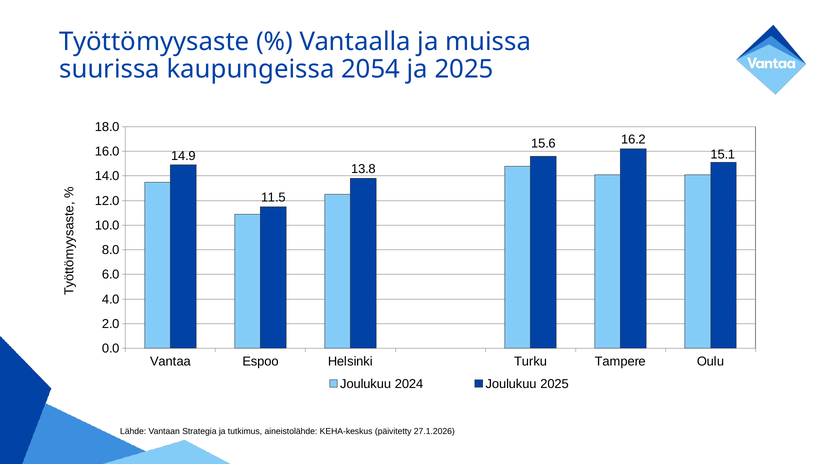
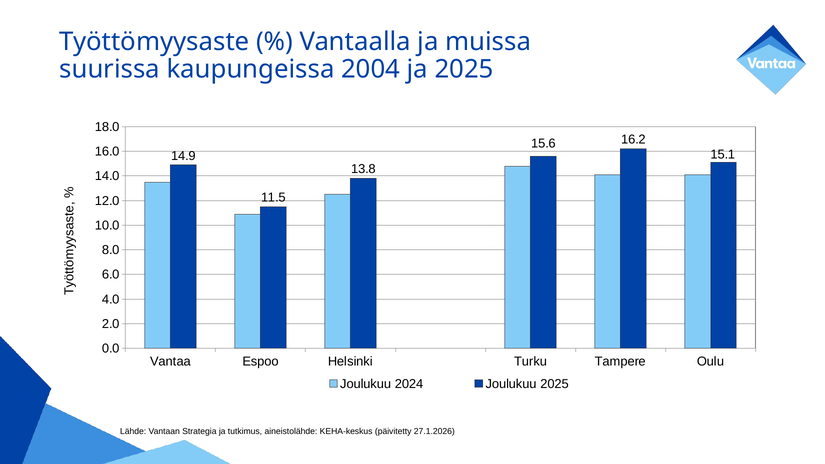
2054: 2054 -> 2004
